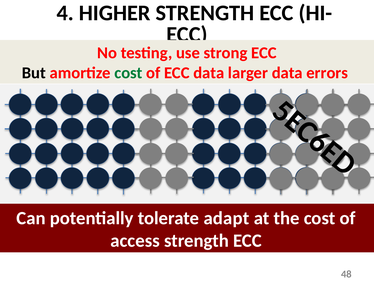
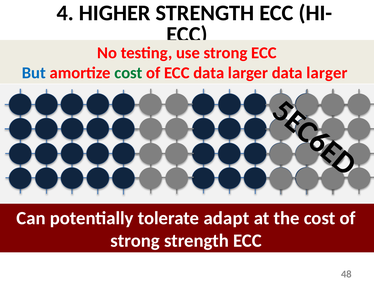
But colour: black -> blue
larger data errors: errors -> larger
access at (135, 240): access -> strong
